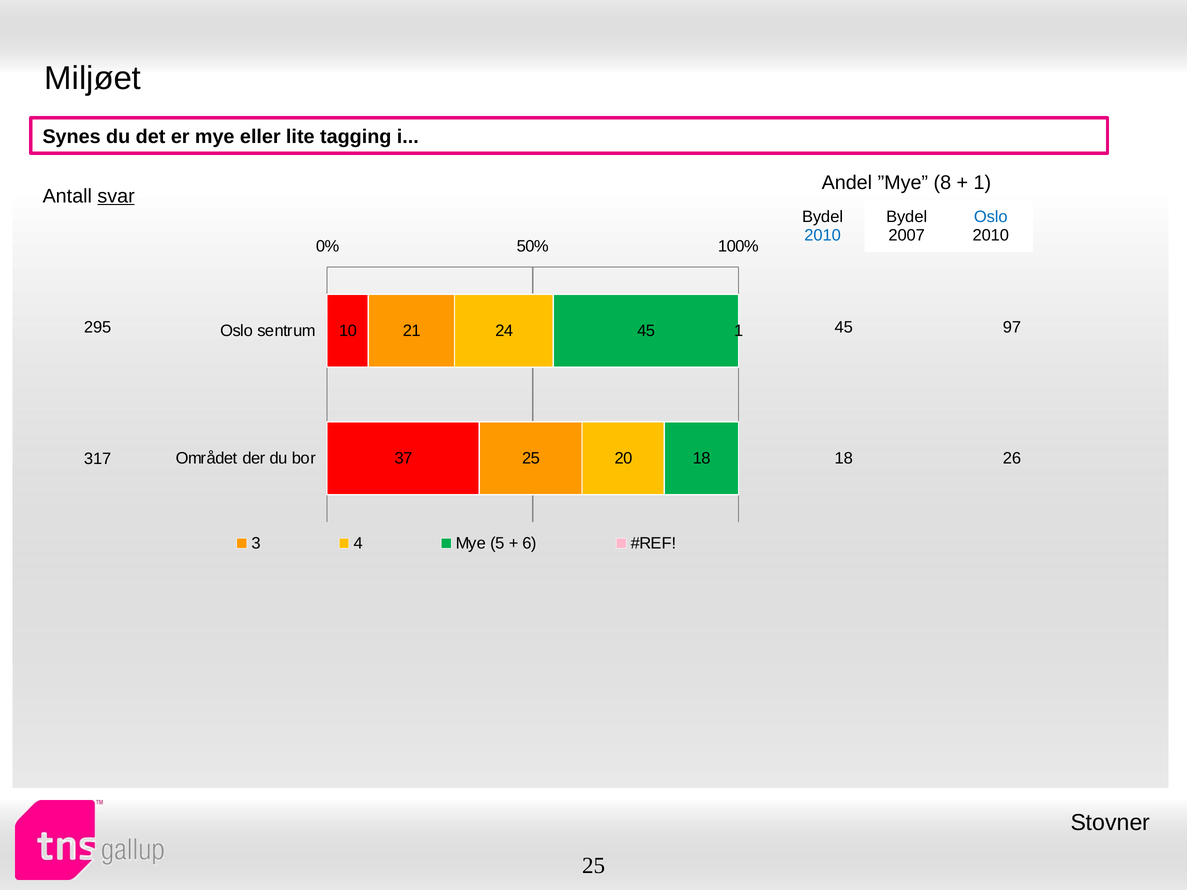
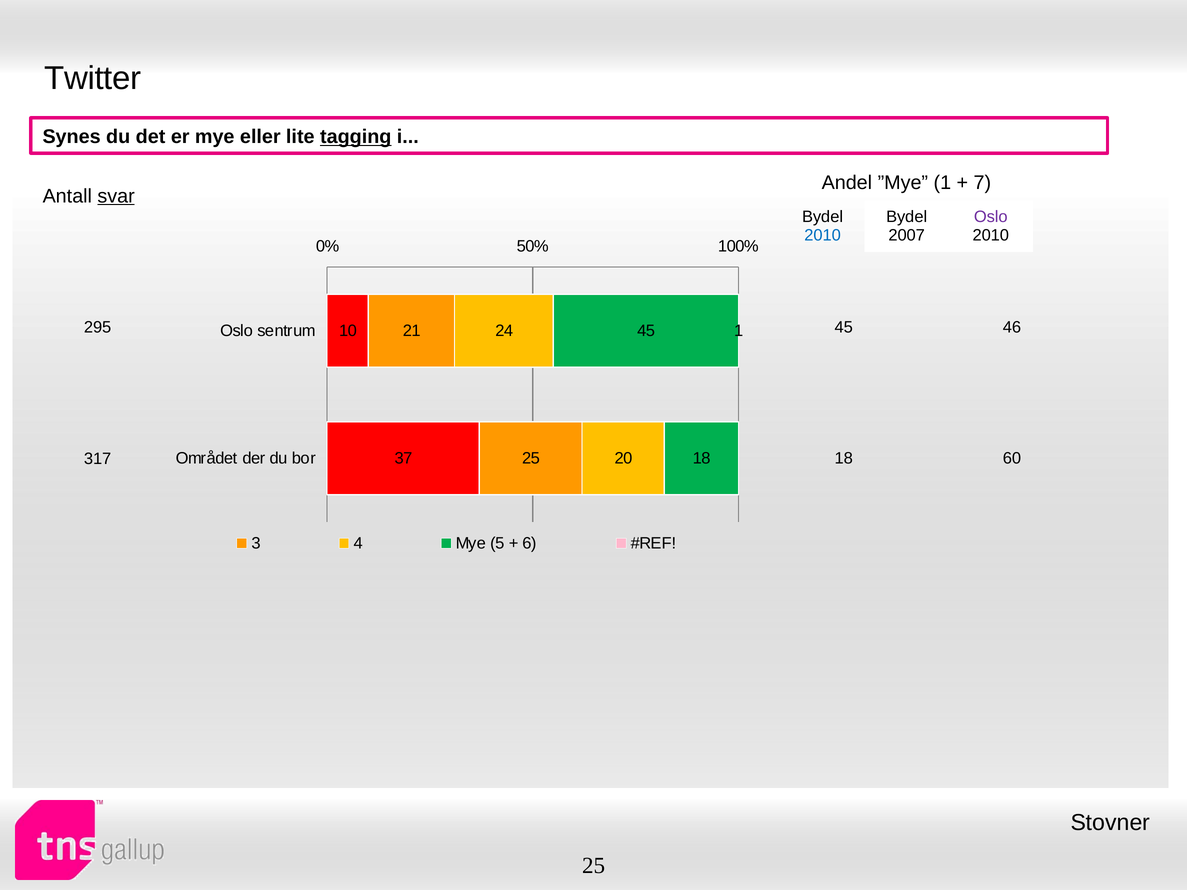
Miljøet: Miljøet -> Twitter
tagging underline: none -> present
”Mye 8: 8 -> 1
1 at (982, 183): 1 -> 7
Oslo at (991, 217) colour: blue -> purple
97: 97 -> 46
26: 26 -> 60
